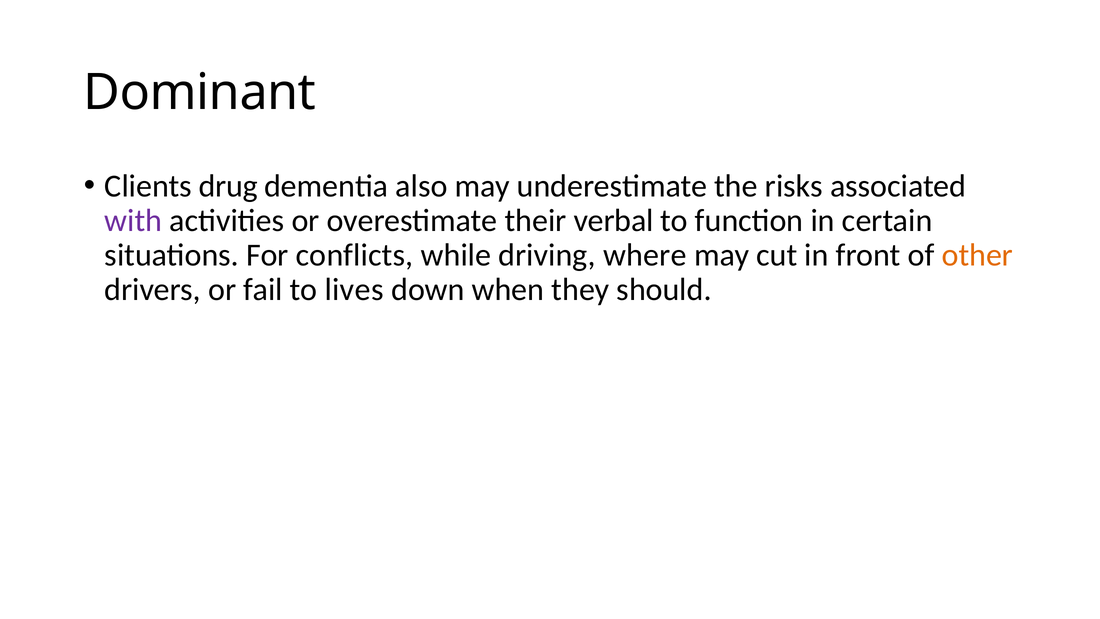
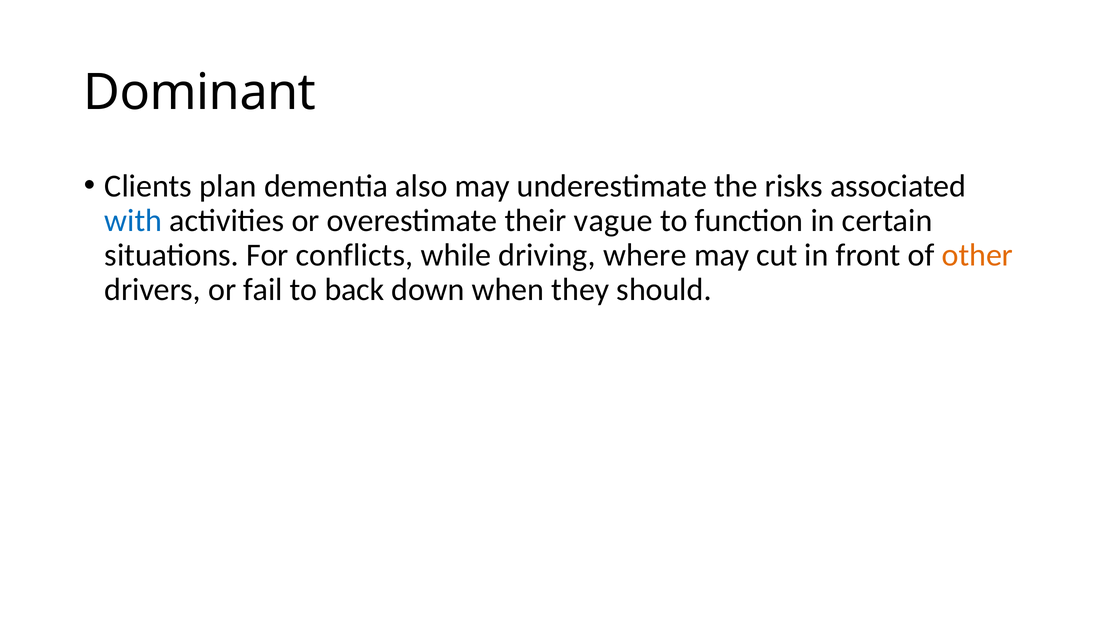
drug: drug -> plan
with colour: purple -> blue
verbal: verbal -> vague
lives: lives -> back
